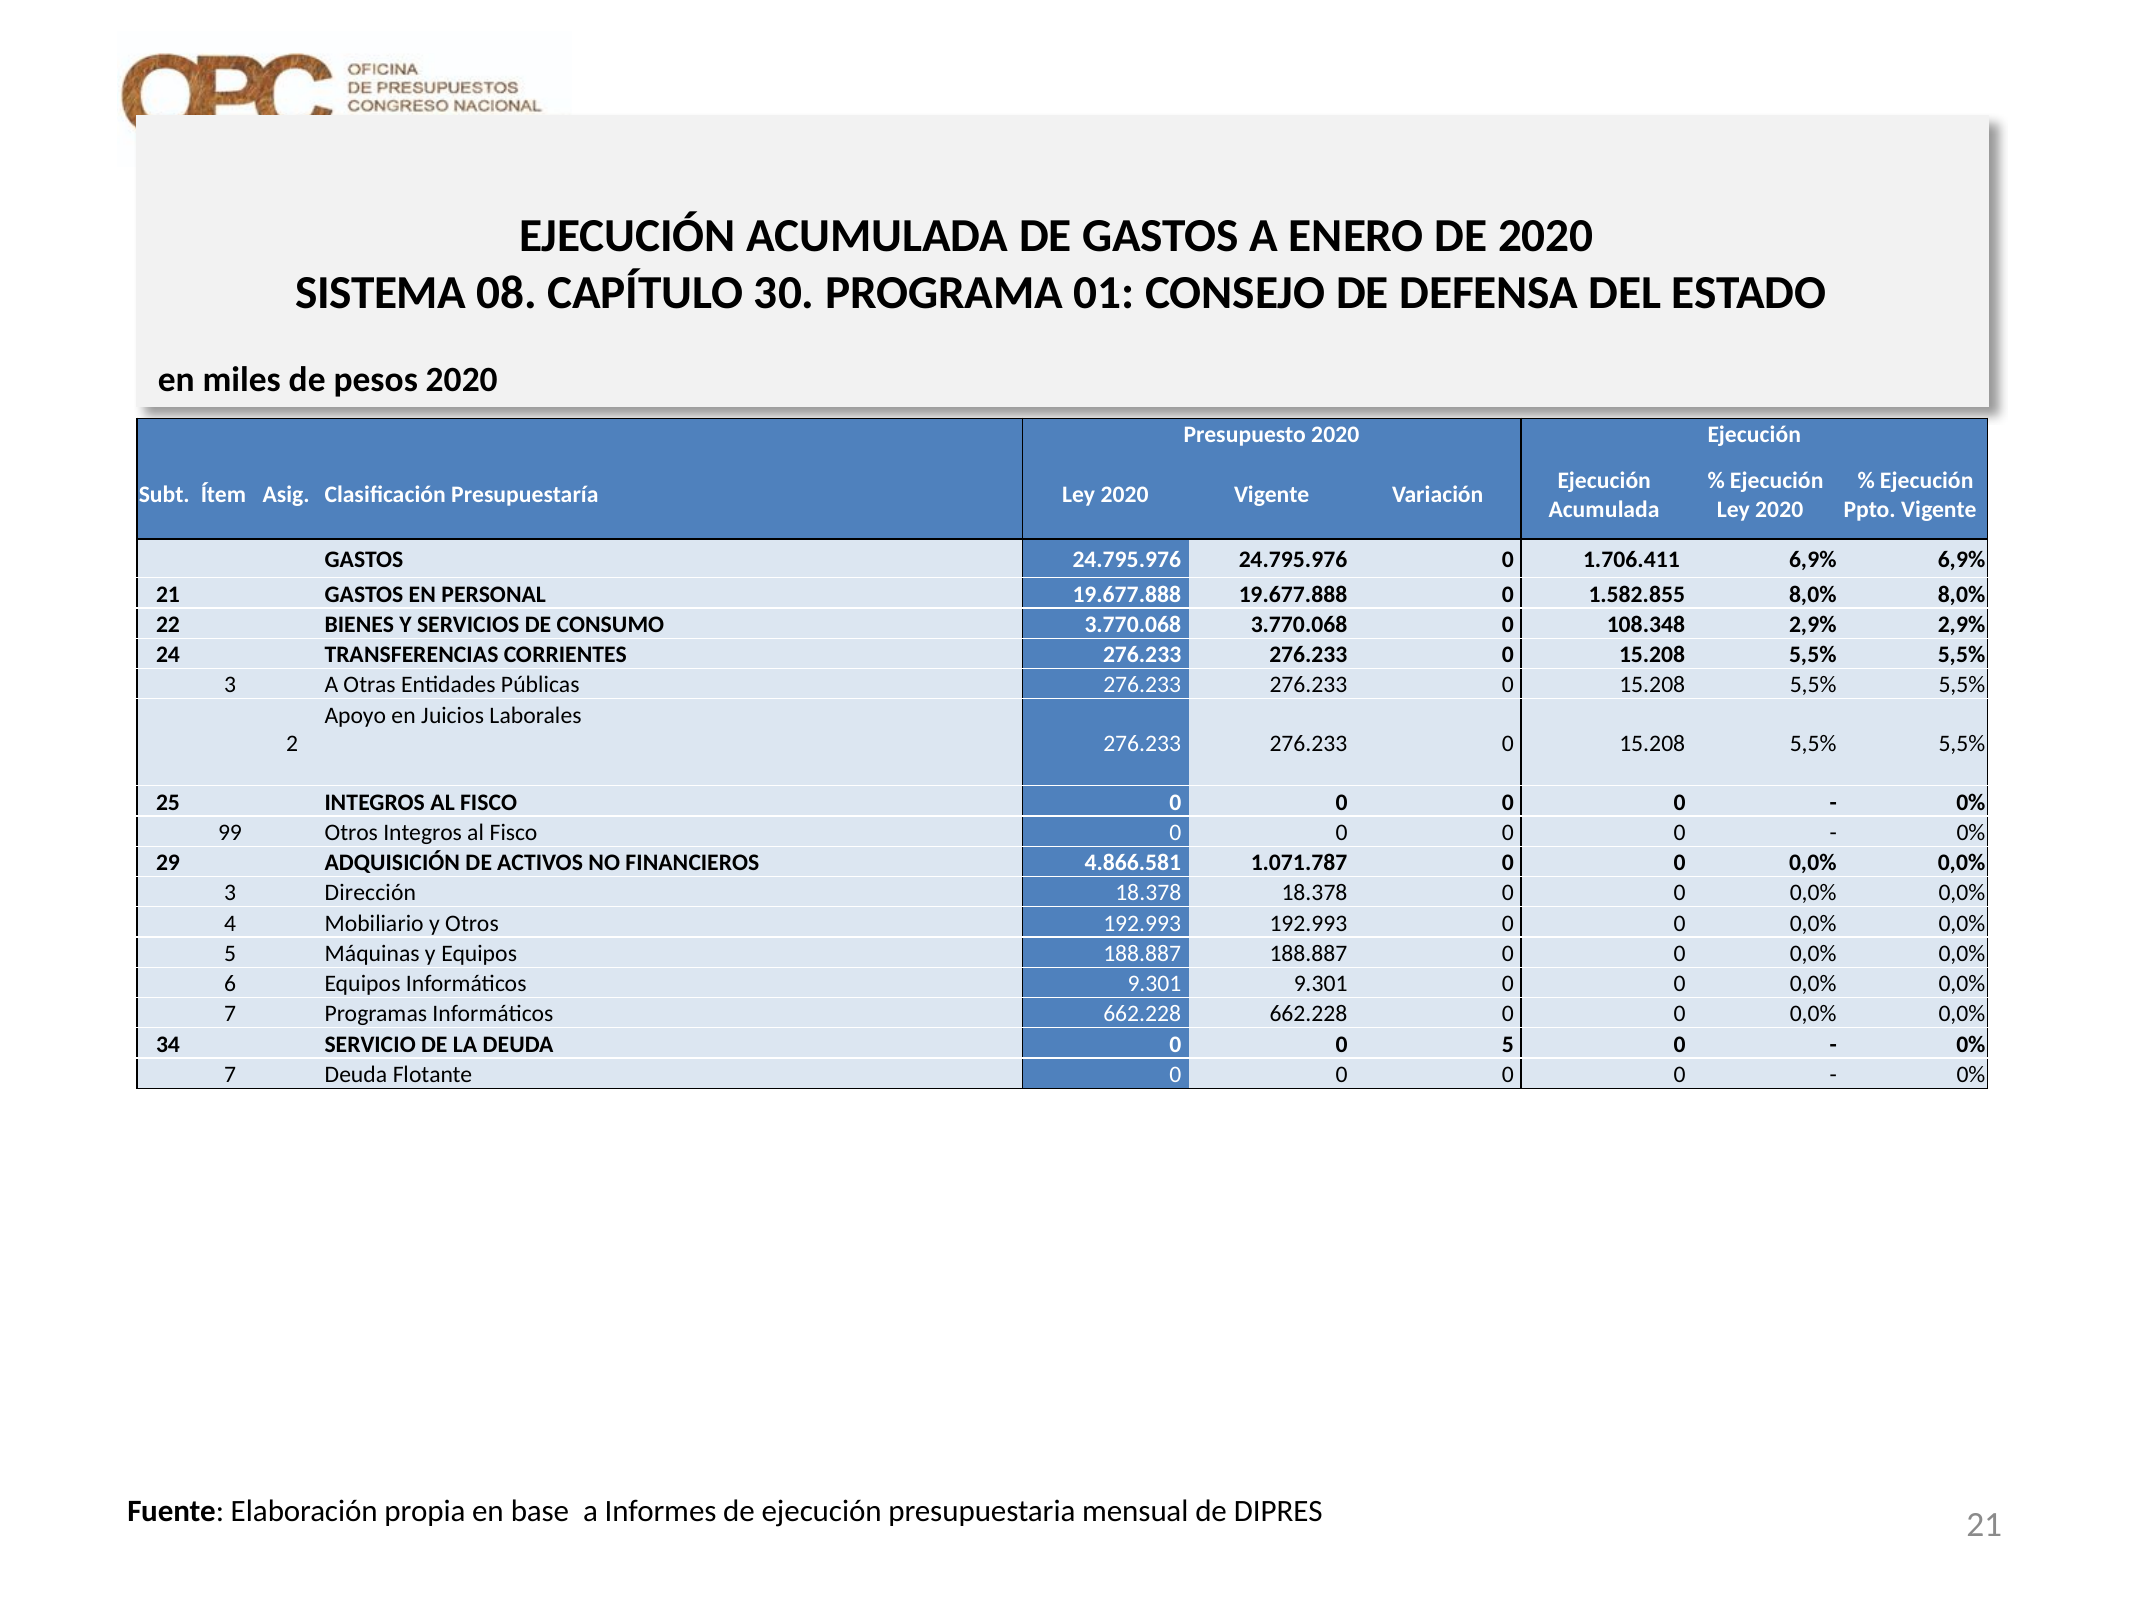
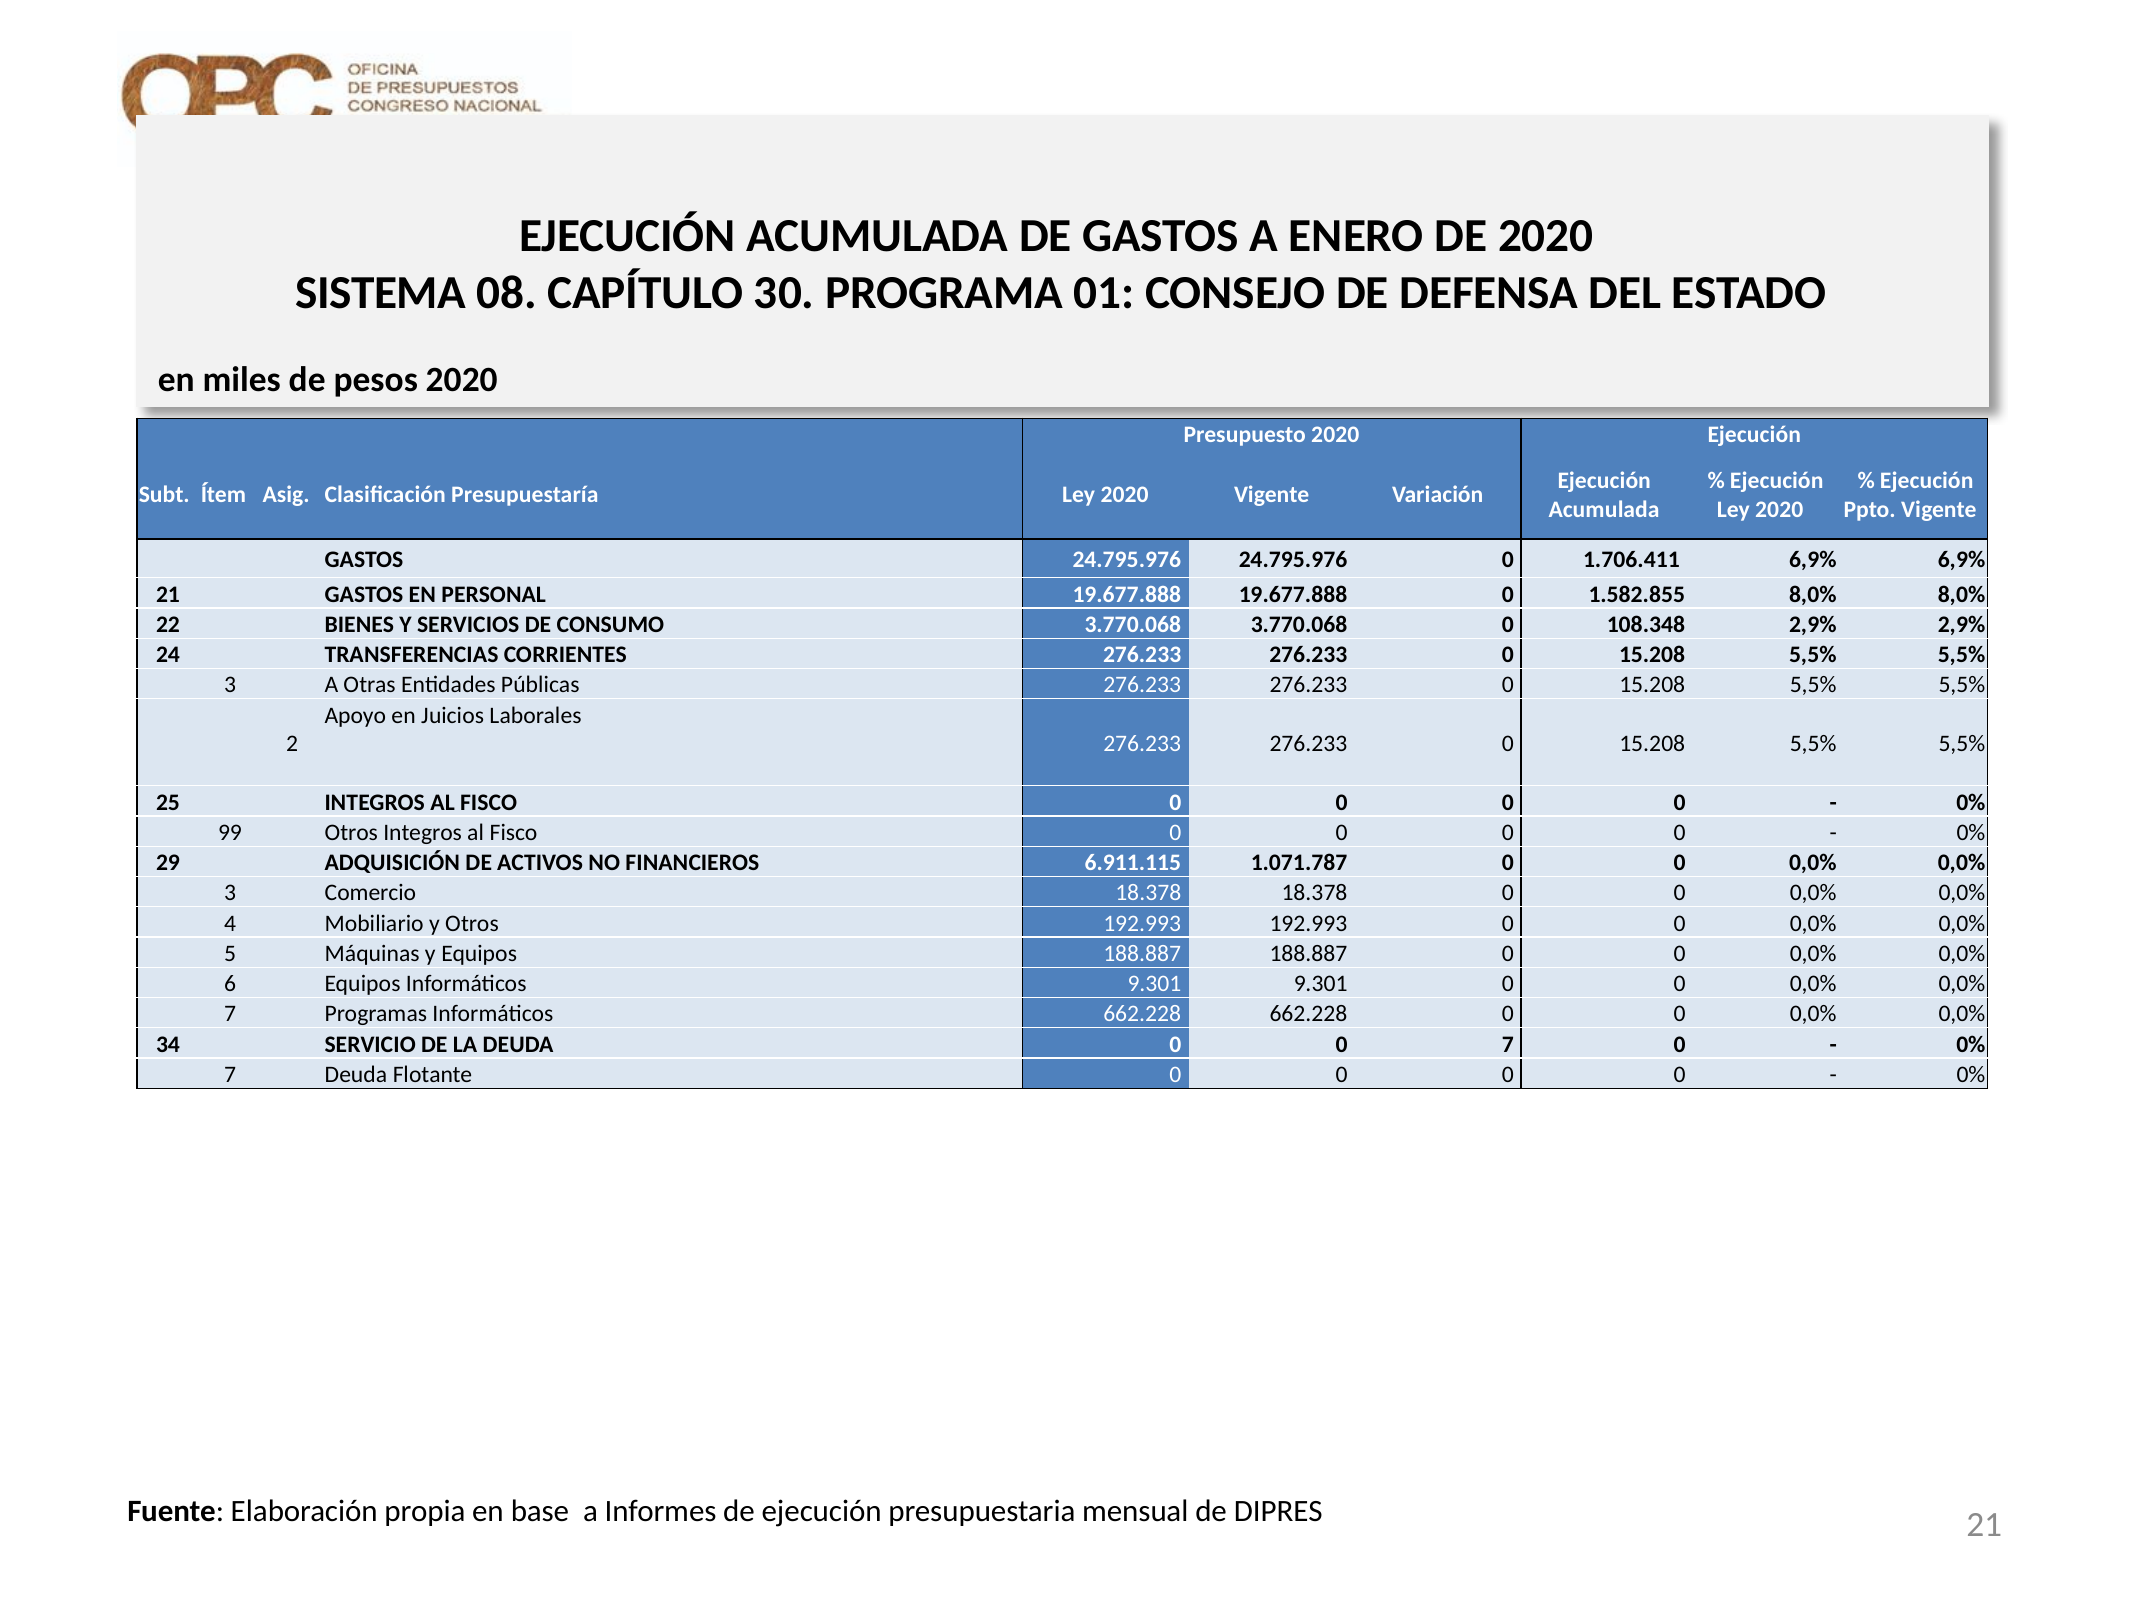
4.866.581: 4.866.581 -> 6.911.115
Dirección: Dirección -> Comercio
0 5: 5 -> 7
